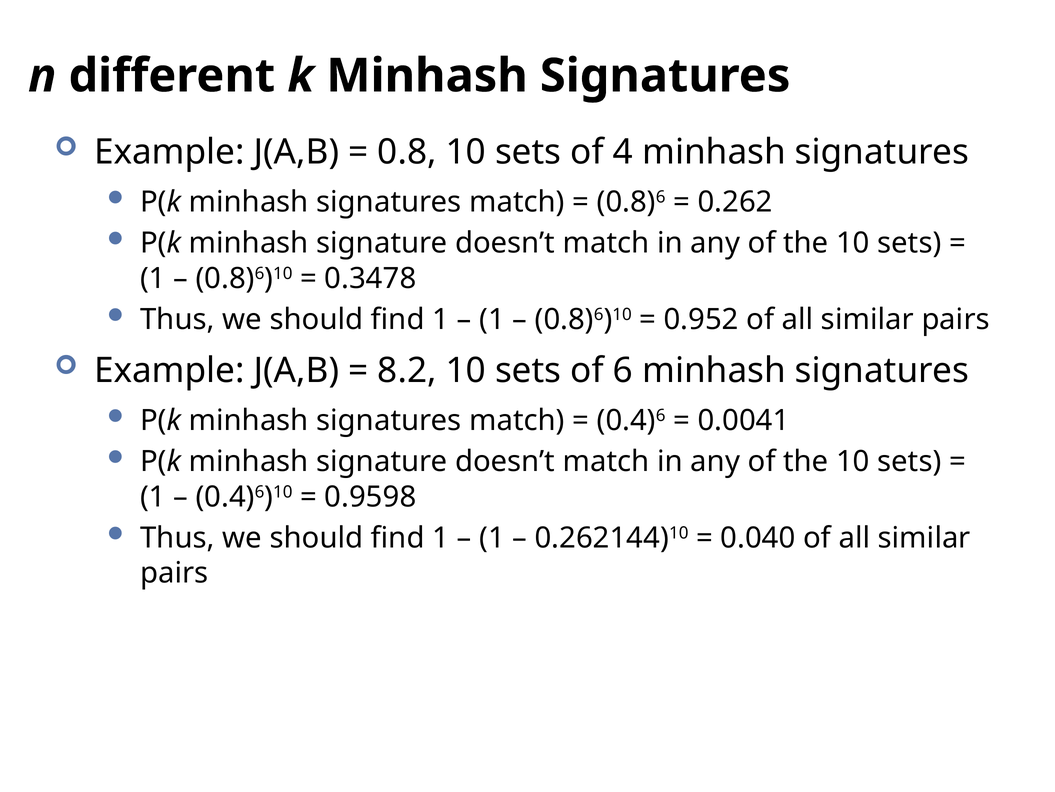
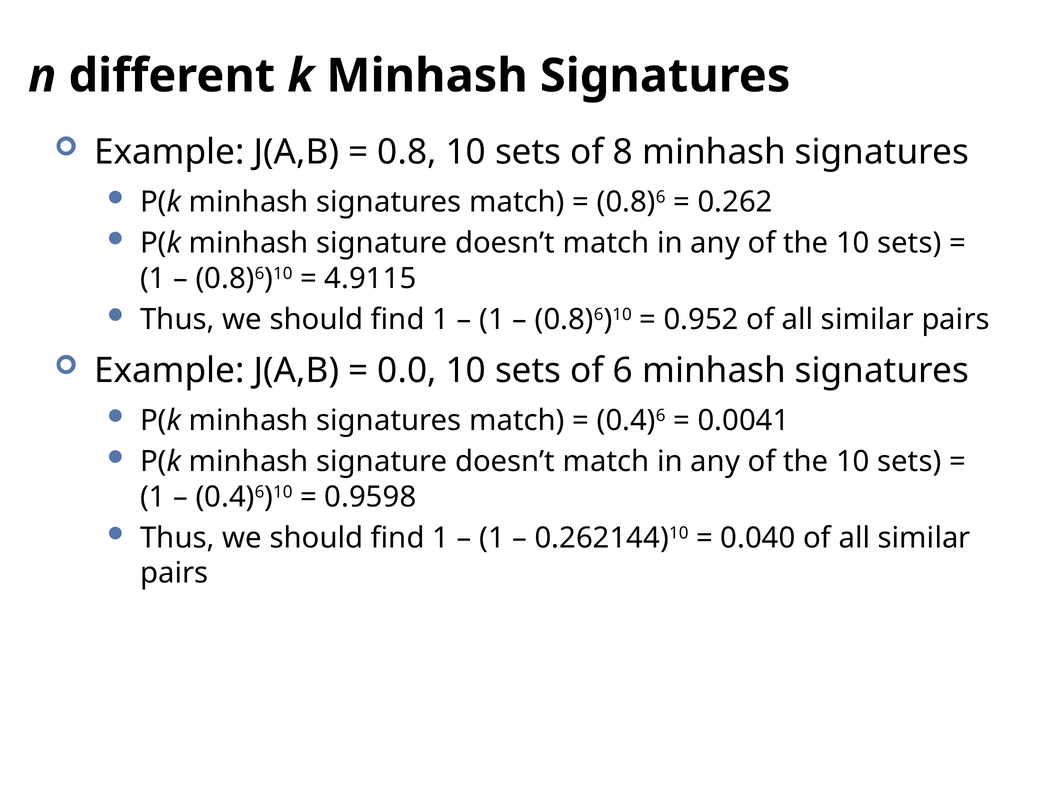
4: 4 -> 8
0.3478: 0.3478 -> 4.9115
8.2: 8.2 -> 0.0
